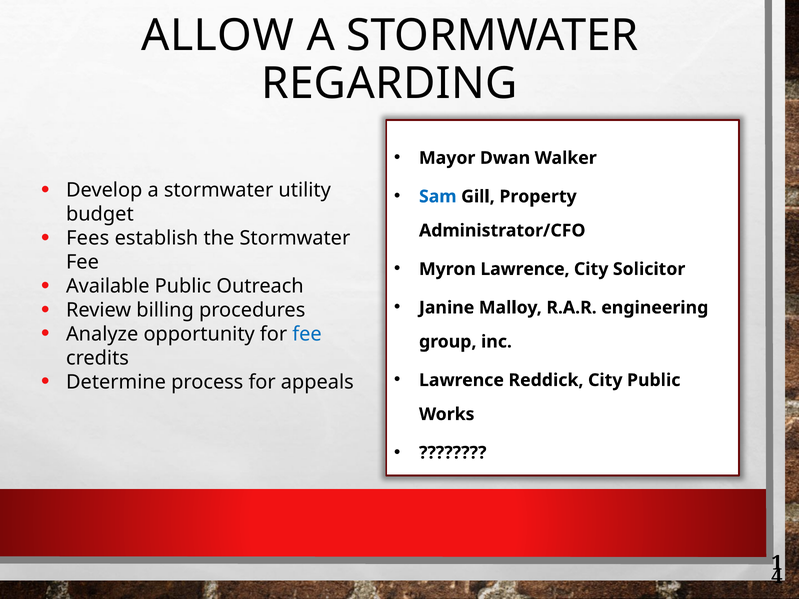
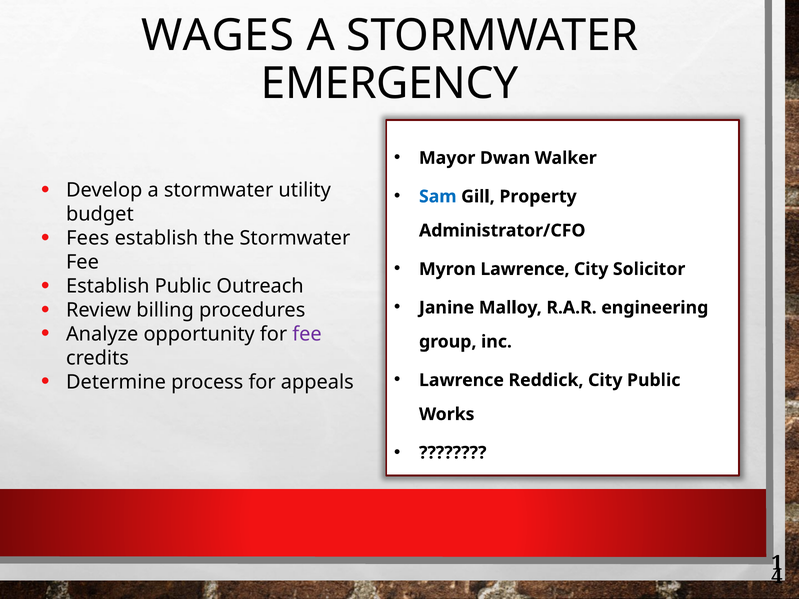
ALLOW: ALLOW -> WAGES
REGARDING: REGARDING -> EMERGENCY
Available at (108, 286): Available -> Establish
fee at (307, 334) colour: blue -> purple
